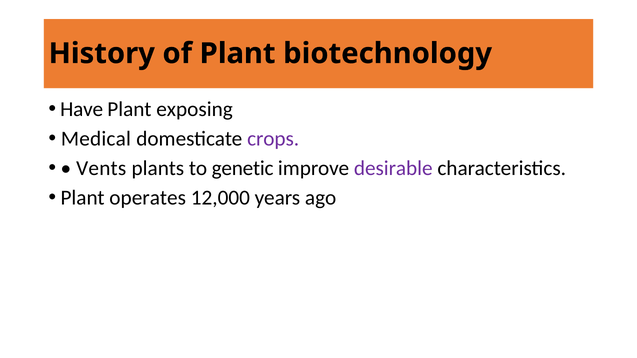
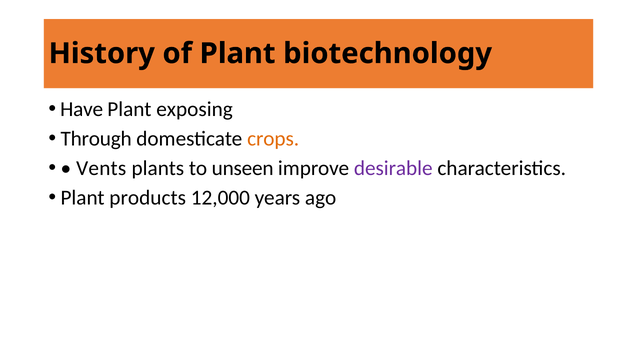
Medical: Medical -> Through
crops colour: purple -> orange
genetic: genetic -> unseen
operates: operates -> products
